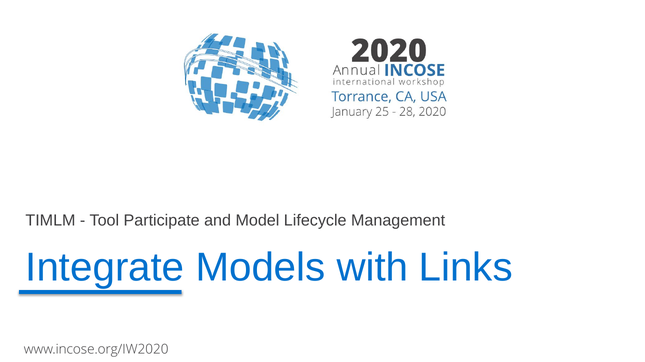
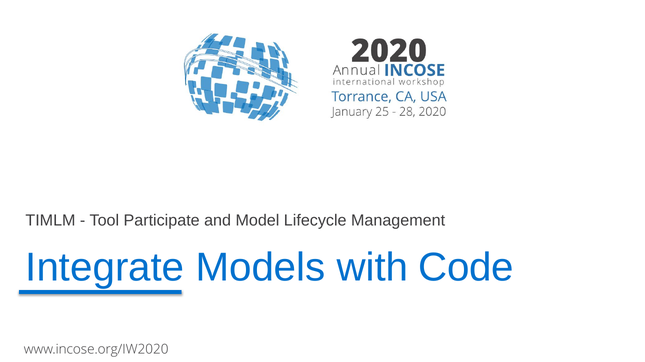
Links: Links -> Code
